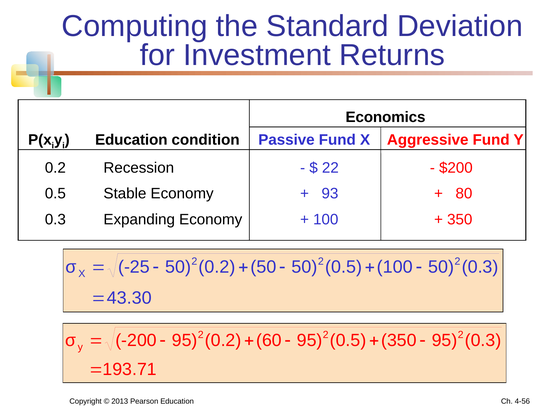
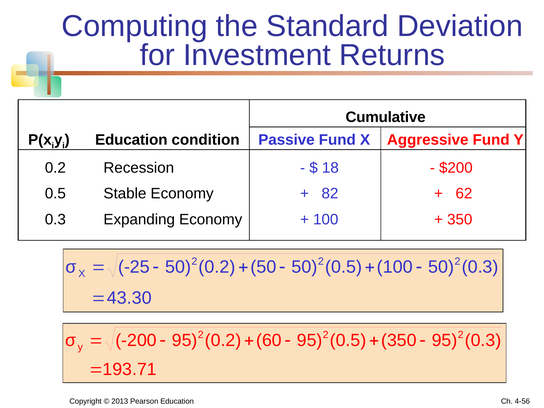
Economics: Economics -> Cumulative
22: 22 -> 18
93: 93 -> 82
80: 80 -> 62
